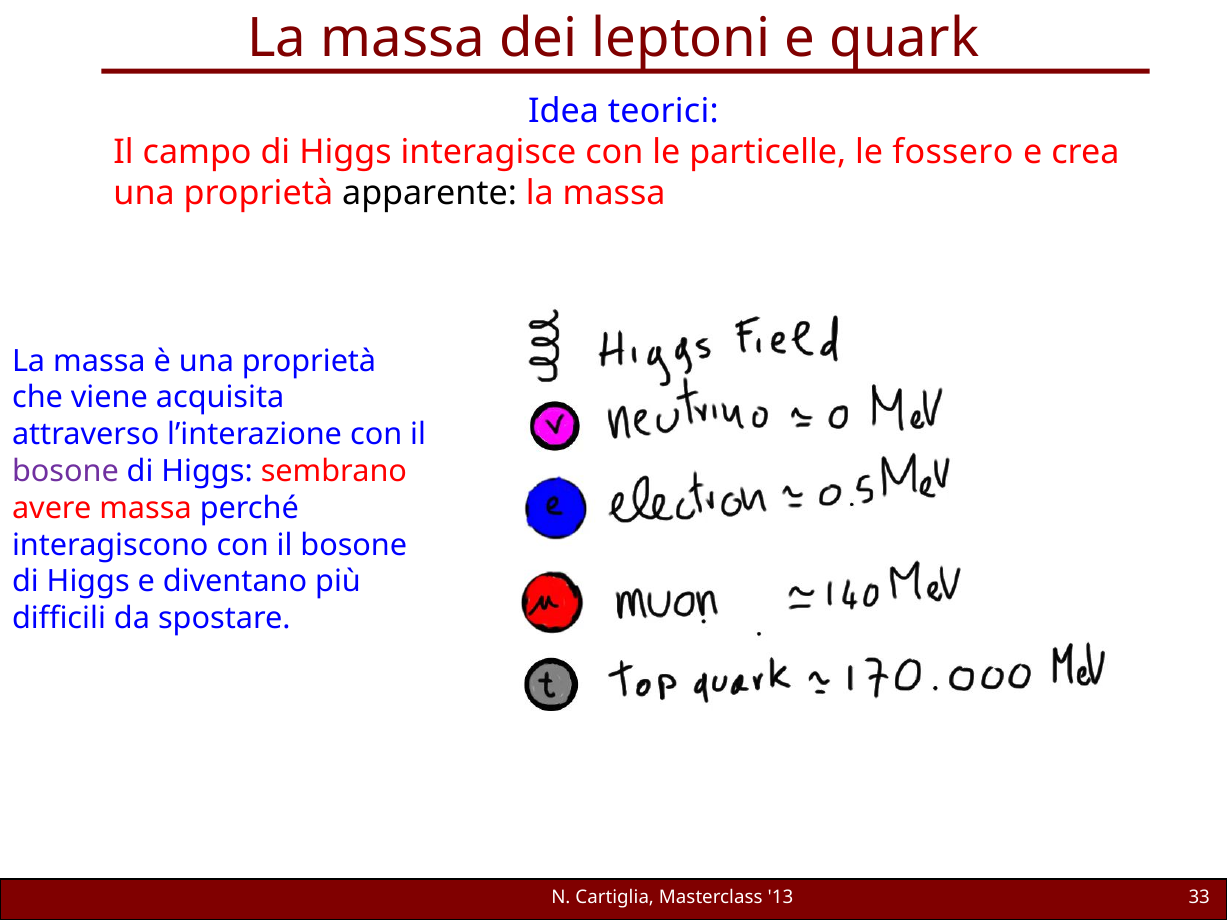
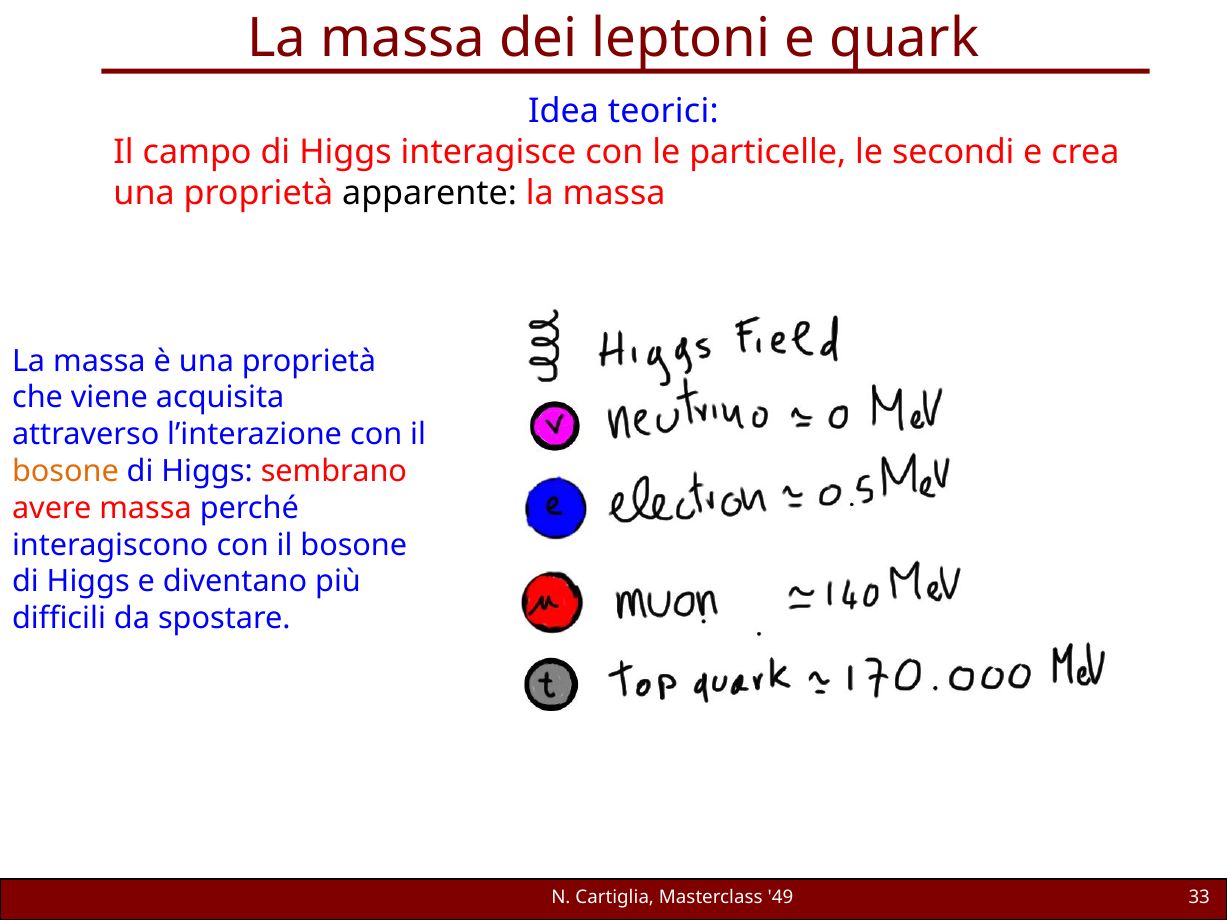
fossero: fossero -> secondi
bosone at (65, 471) colour: purple -> orange
13: 13 -> 49
